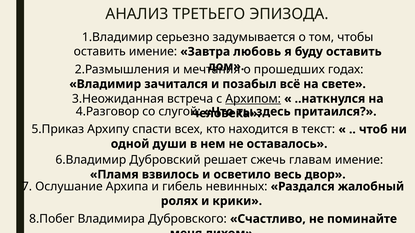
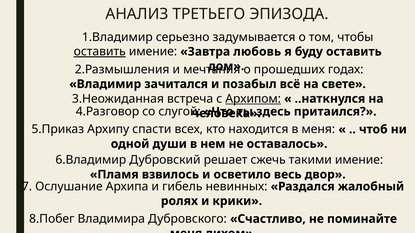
оставить at (100, 52) underline: none -> present
в текст: текст -> меня
главам: главам -> такими
